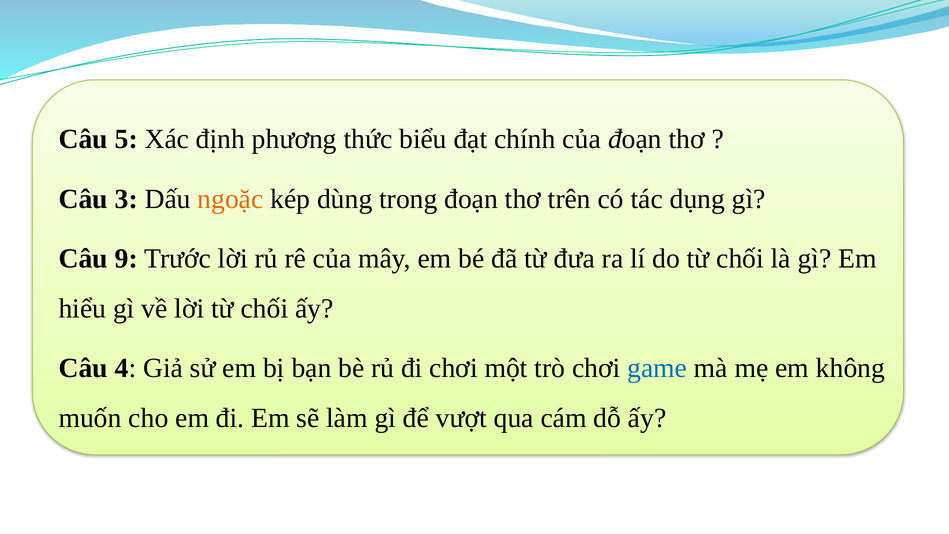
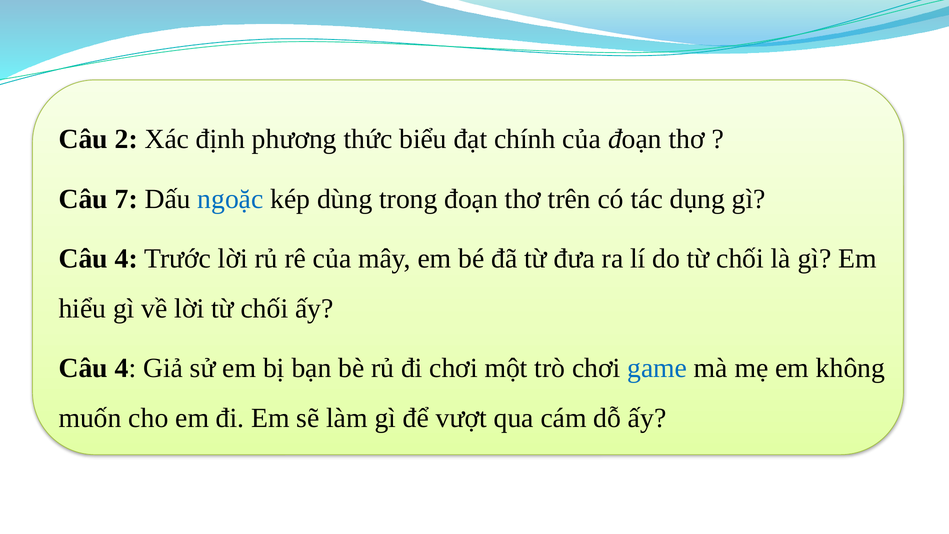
5: 5 -> 2
3: 3 -> 7
ngoặc colour: orange -> blue
9 at (126, 259): 9 -> 4
